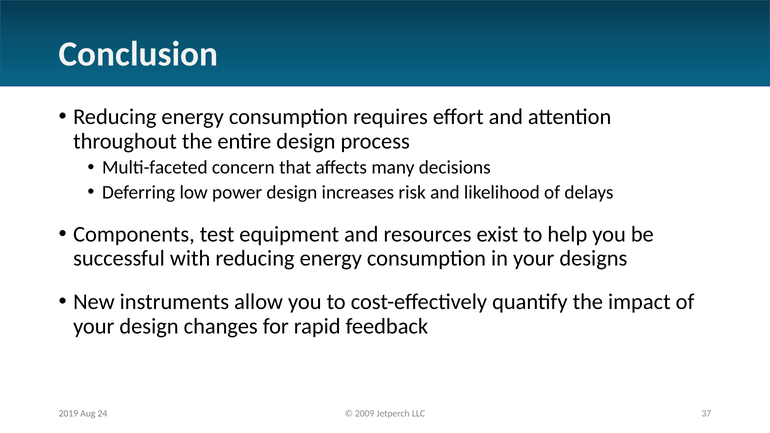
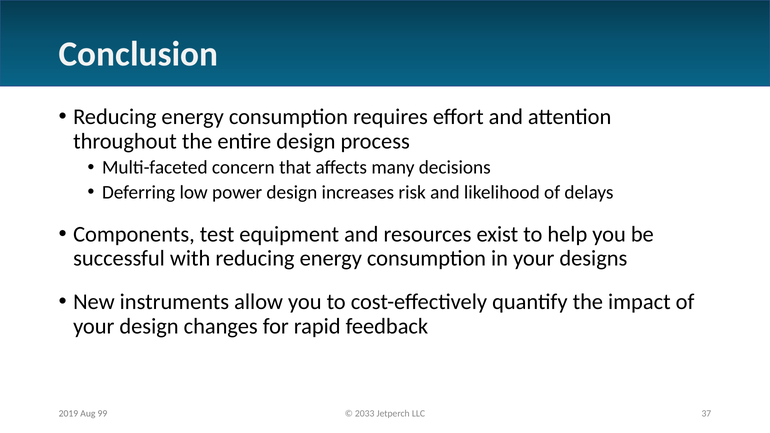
2009: 2009 -> 2033
24: 24 -> 99
